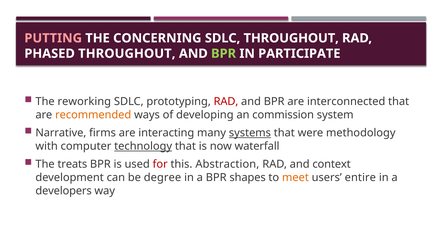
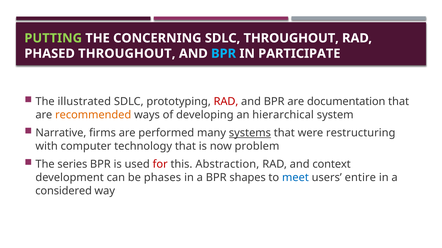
PUTTING colour: pink -> light green
BPR at (224, 54) colour: light green -> light blue
reworking: reworking -> illustrated
interconnected: interconnected -> documentation
commission: commission -> hierarchical
interacting: interacting -> performed
methodology: methodology -> restructuring
technology underline: present -> none
waterfall: waterfall -> problem
treats: treats -> series
degree: degree -> phases
meet colour: orange -> blue
developers: developers -> considered
